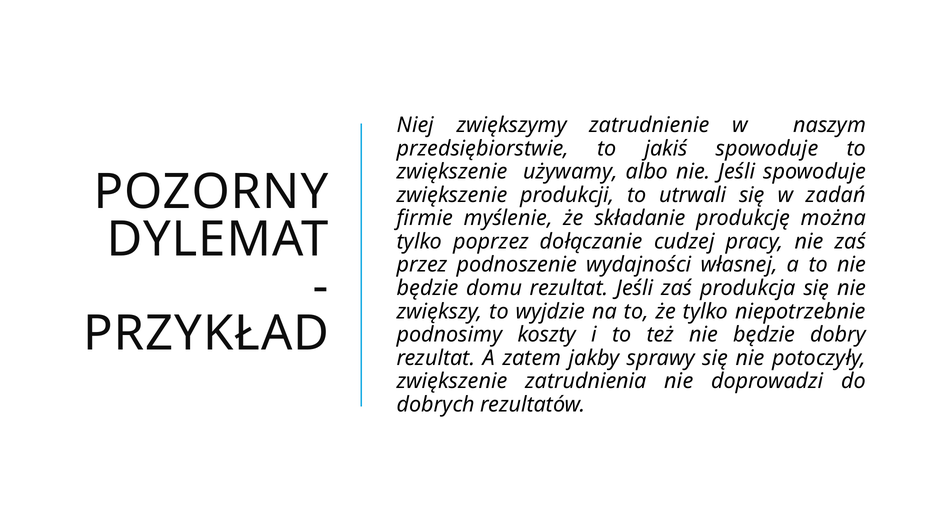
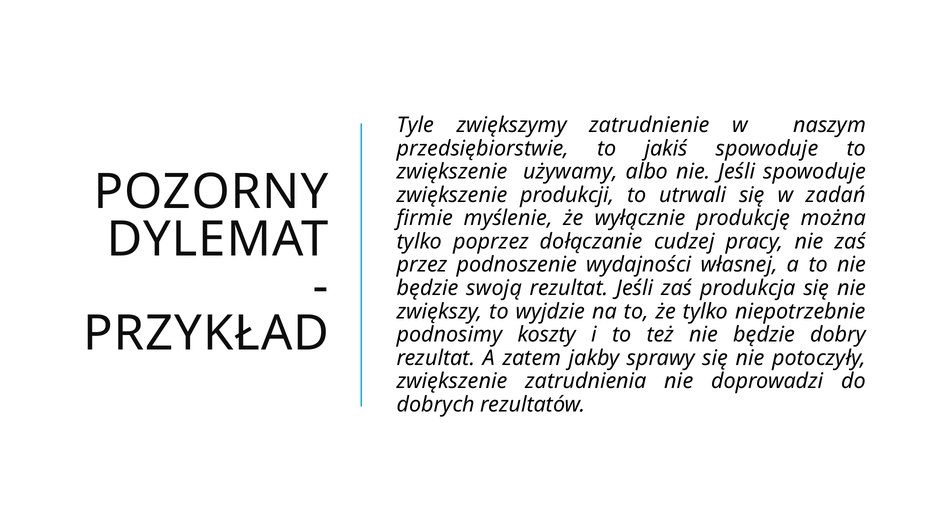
Niej: Niej -> Tyle
składanie: składanie -> wyłącznie
domu: domu -> swoją
